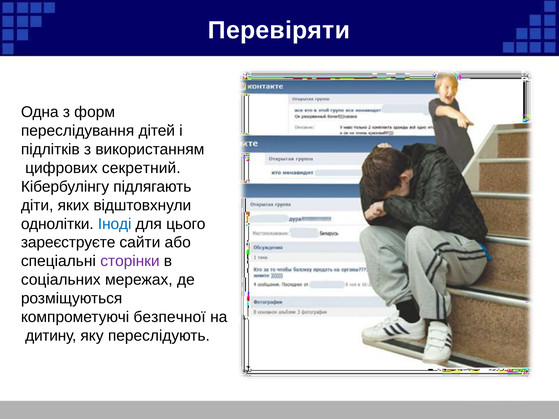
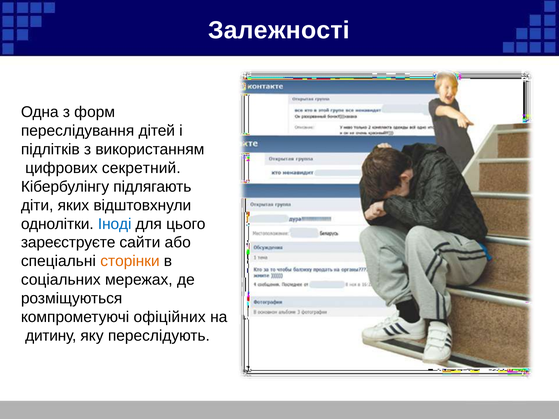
Перевіряти: Перевіряти -> Залежності
сторінки colour: purple -> orange
безпечної: безпечної -> офіційних
